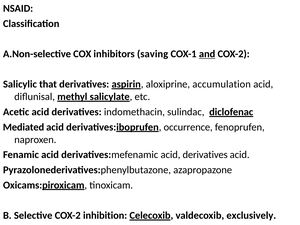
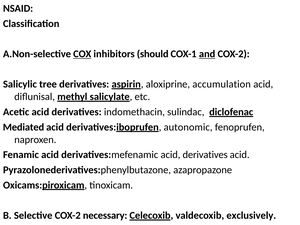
COX underline: none -> present
saving: saving -> should
that: that -> tree
occurrence: occurrence -> autonomic
inhibition: inhibition -> necessary
